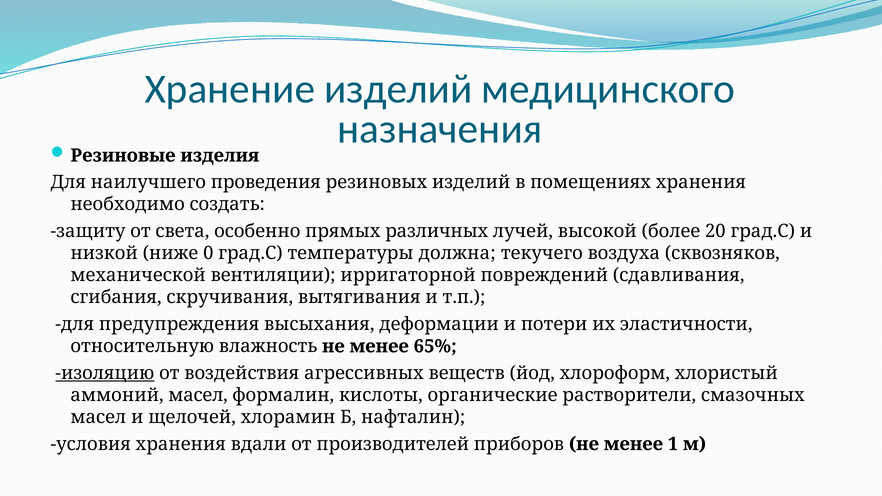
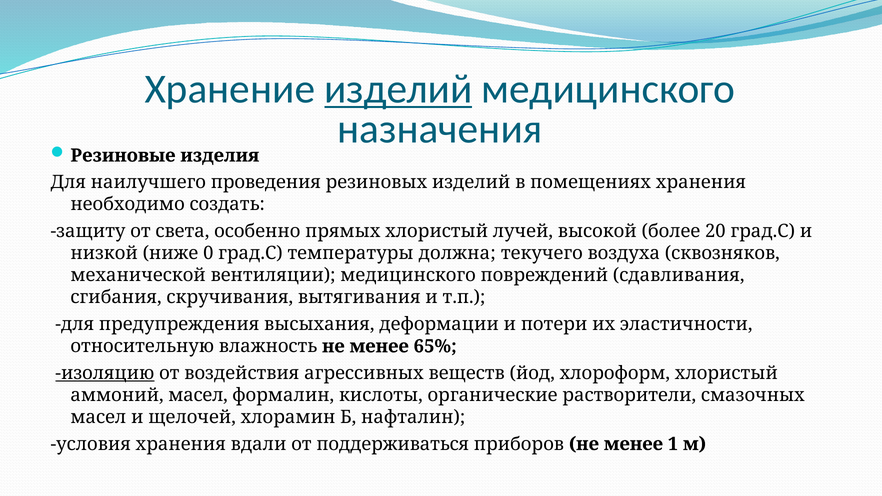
изделий at (398, 89) underline: none -> present
прямых различных: различных -> хлористый
вентиляции ирригаторной: ирригаторной -> медицинского
производителей: производителей -> поддерживаться
